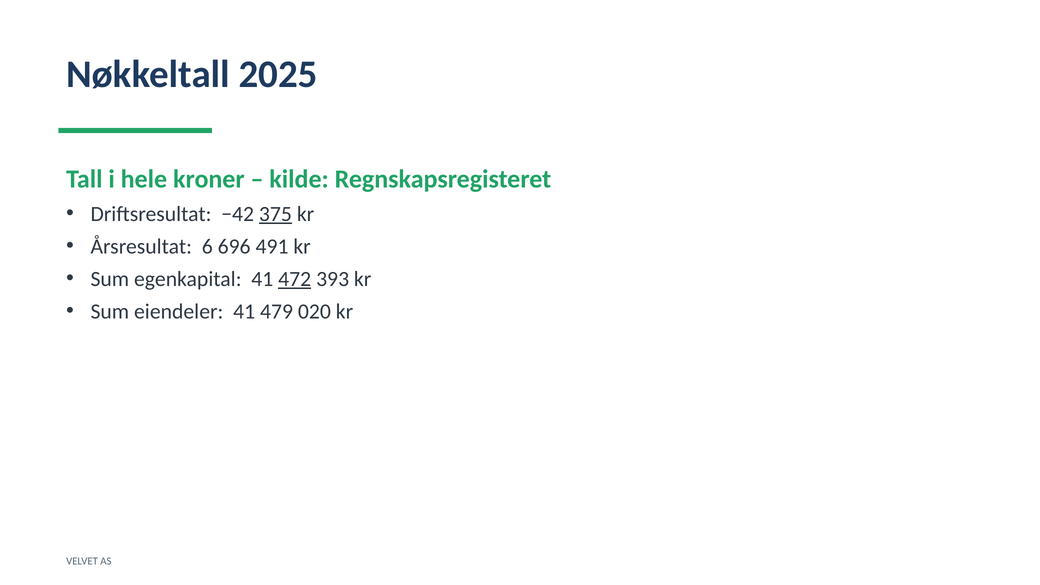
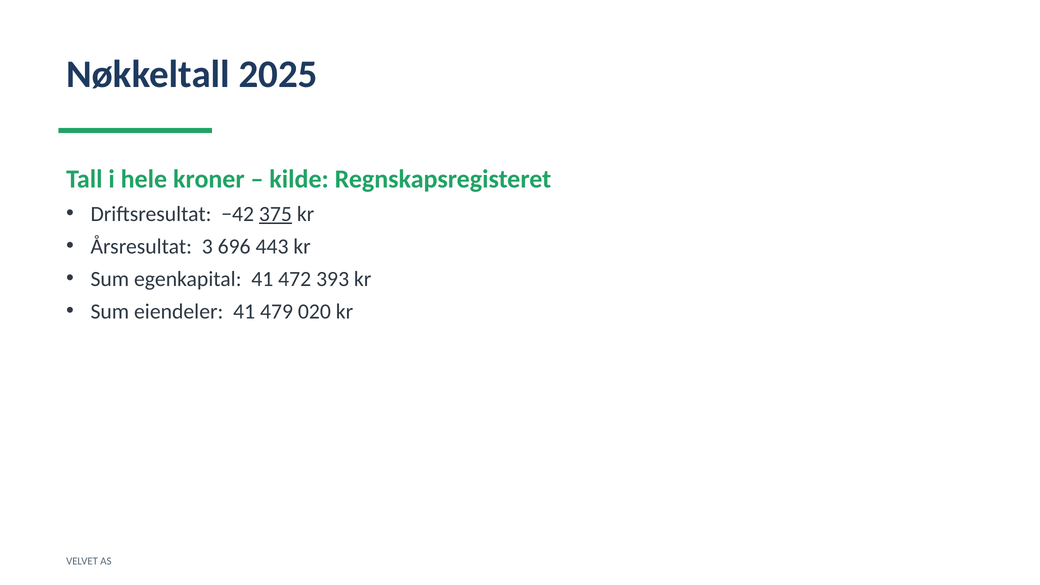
6: 6 -> 3
491: 491 -> 443
472 underline: present -> none
